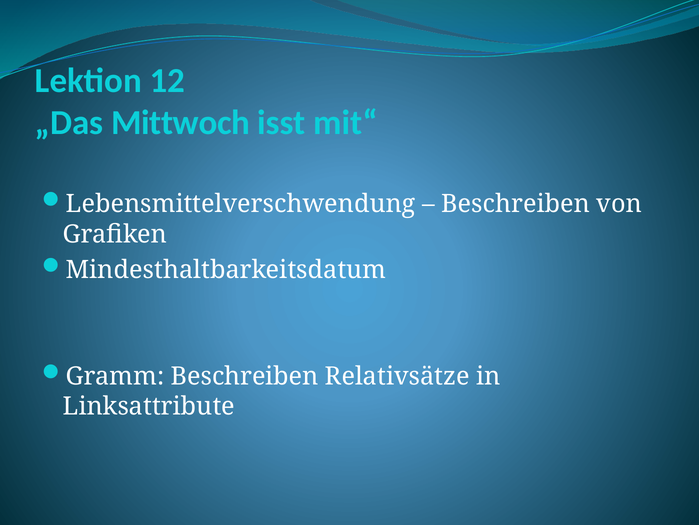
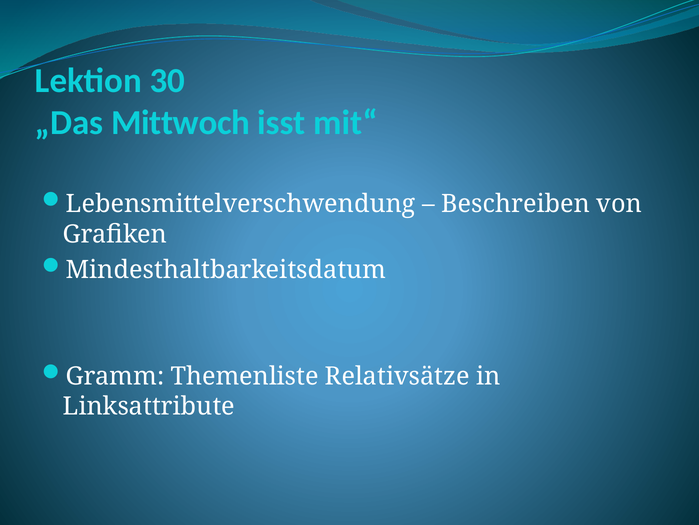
12: 12 -> 30
Gramm Beschreiben: Beschreiben -> Themenliste
